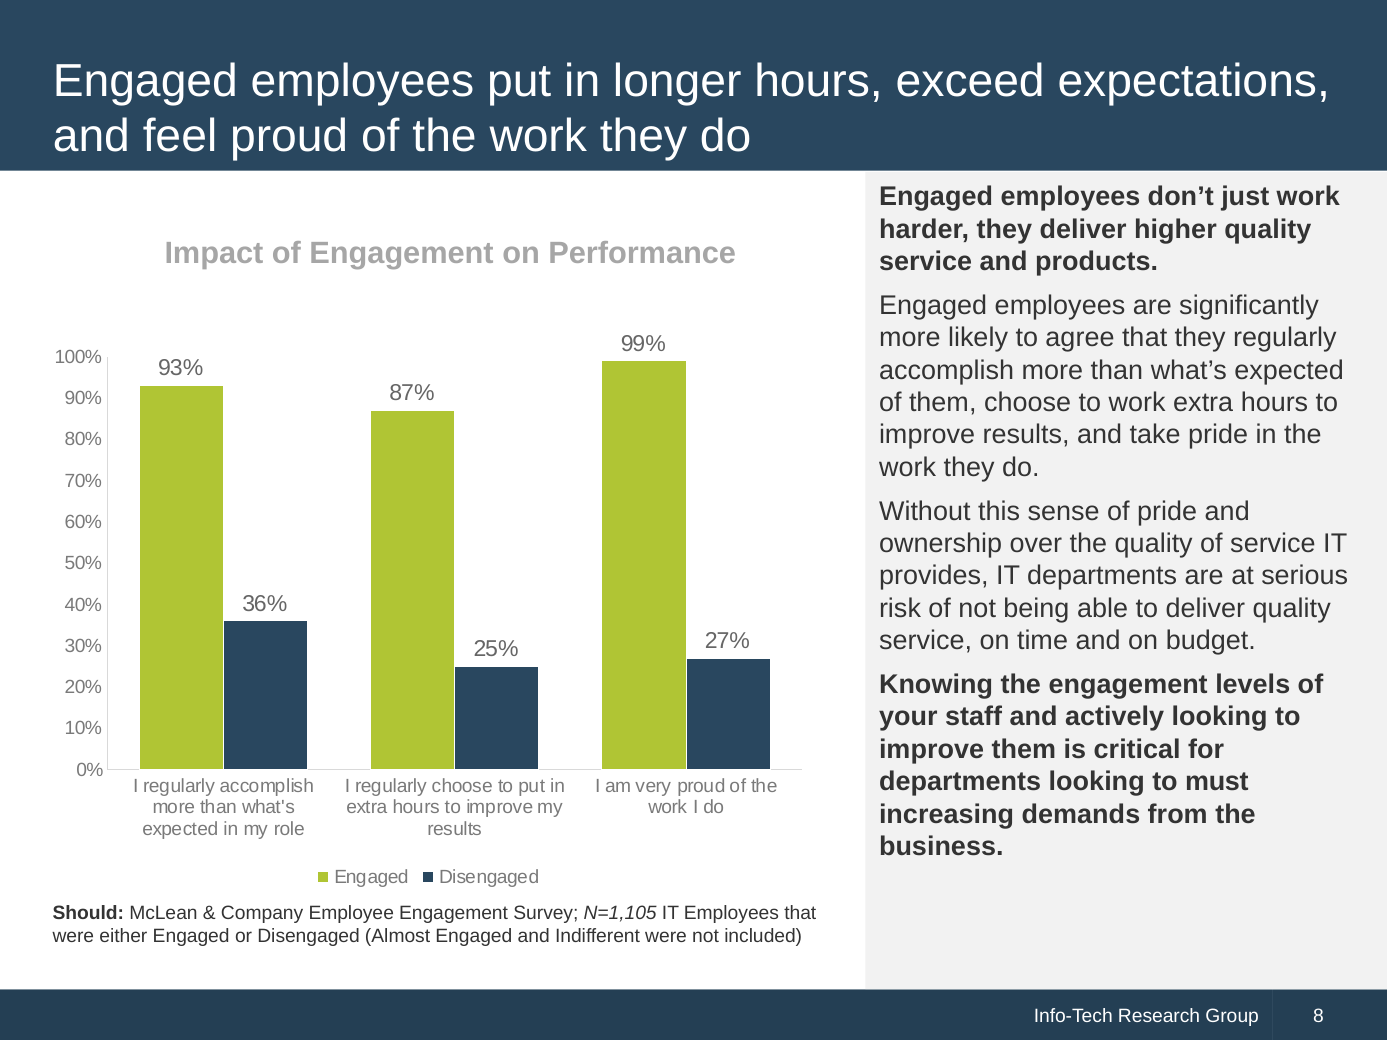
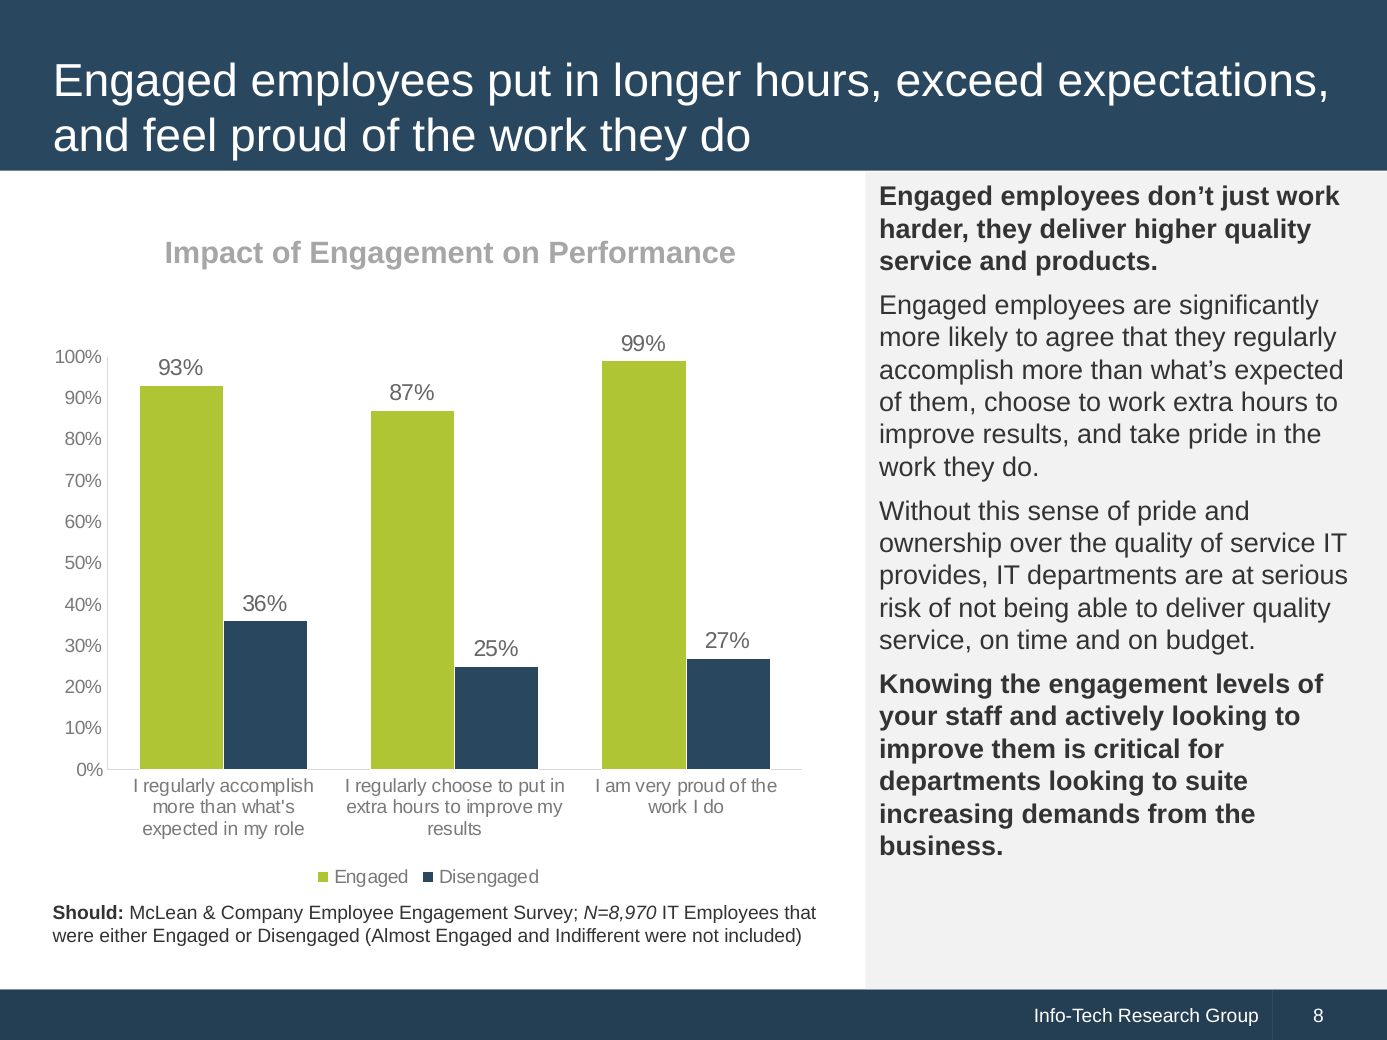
must: must -> suite
N=1,105: N=1,105 -> N=8,970
